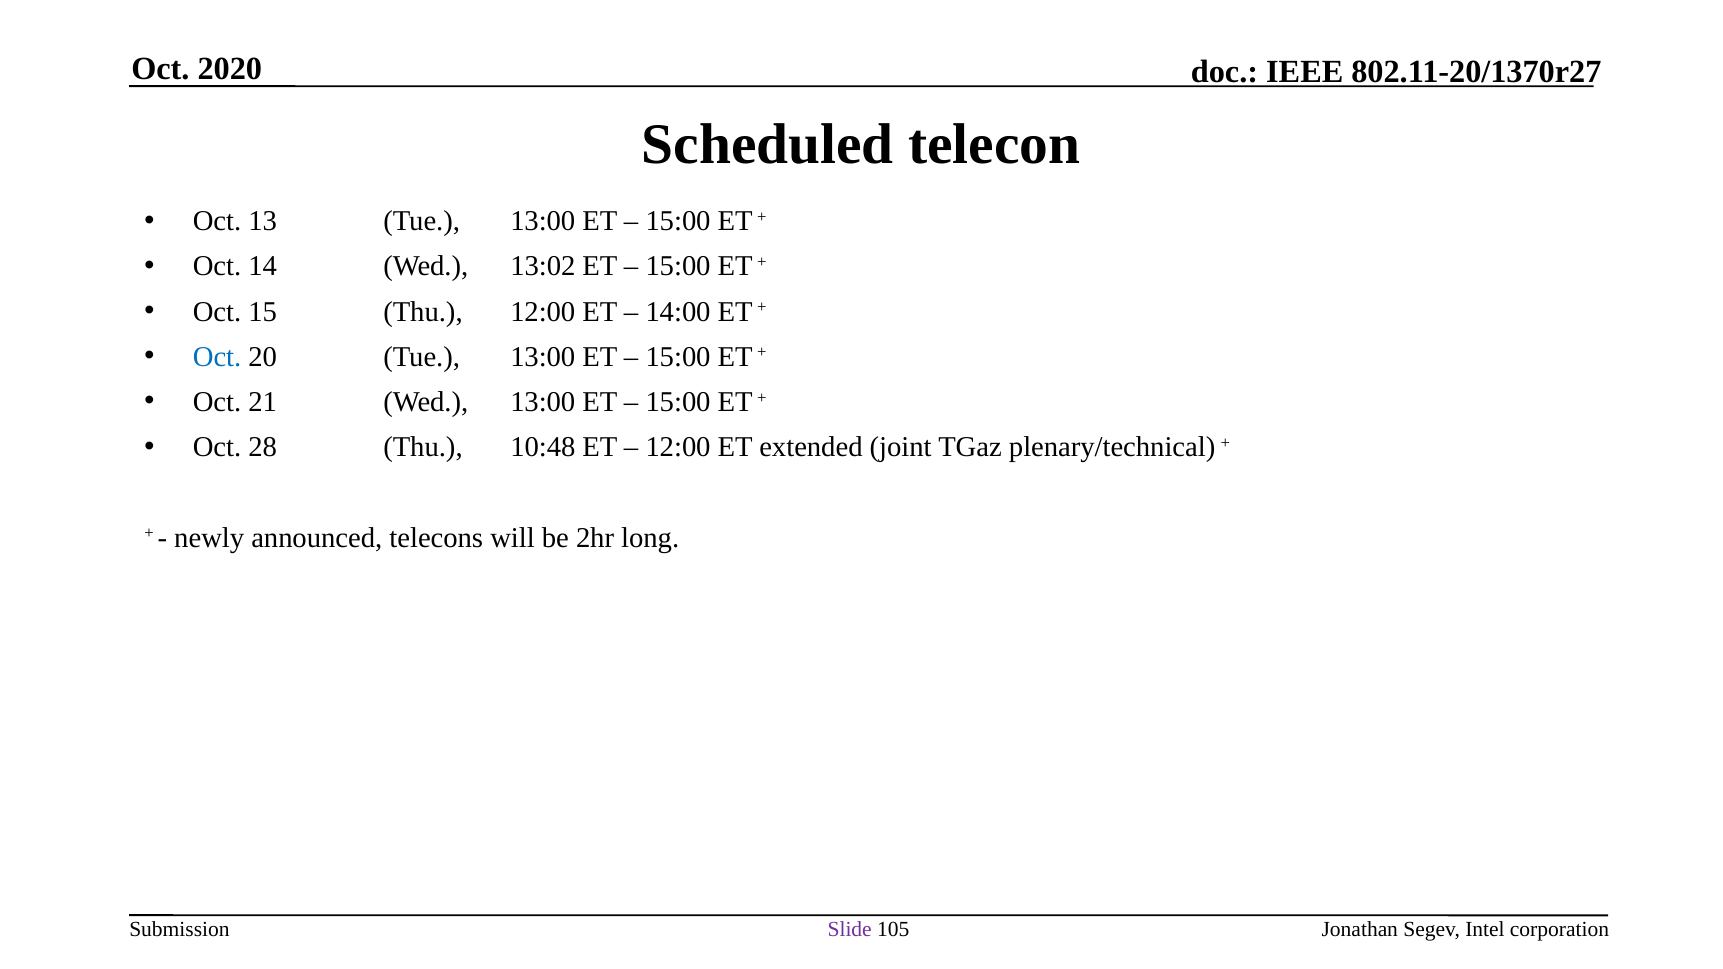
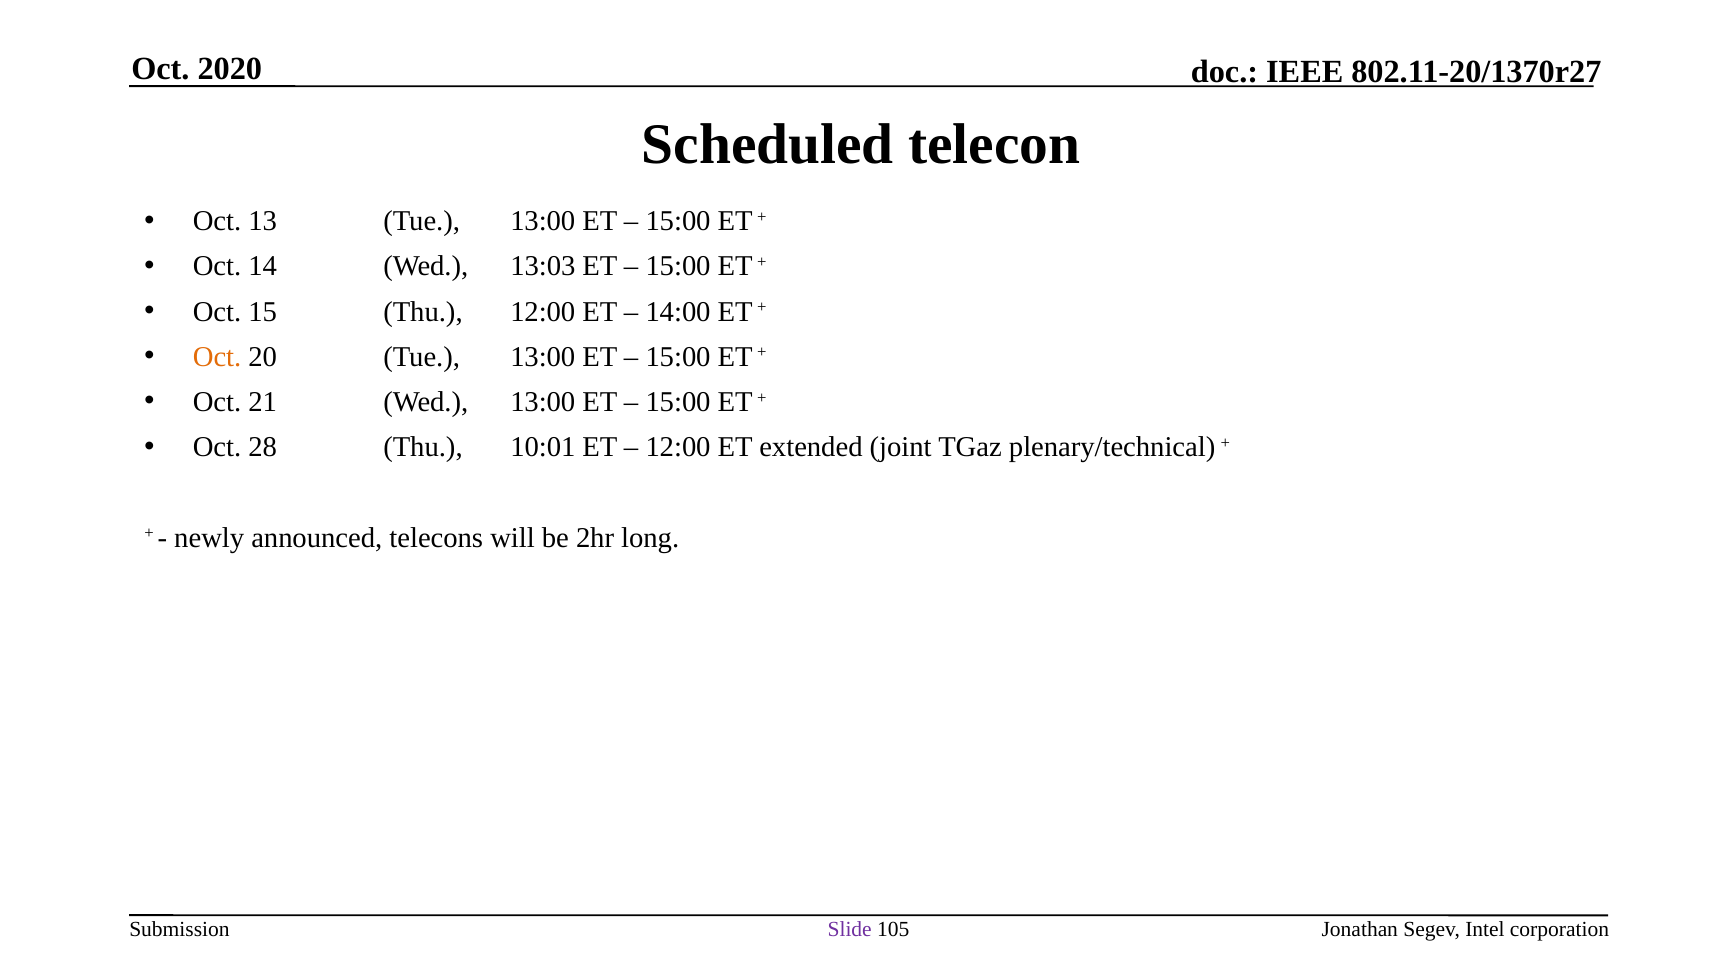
13:02: 13:02 -> 13:03
Oct at (217, 357) colour: blue -> orange
10:48: 10:48 -> 10:01
